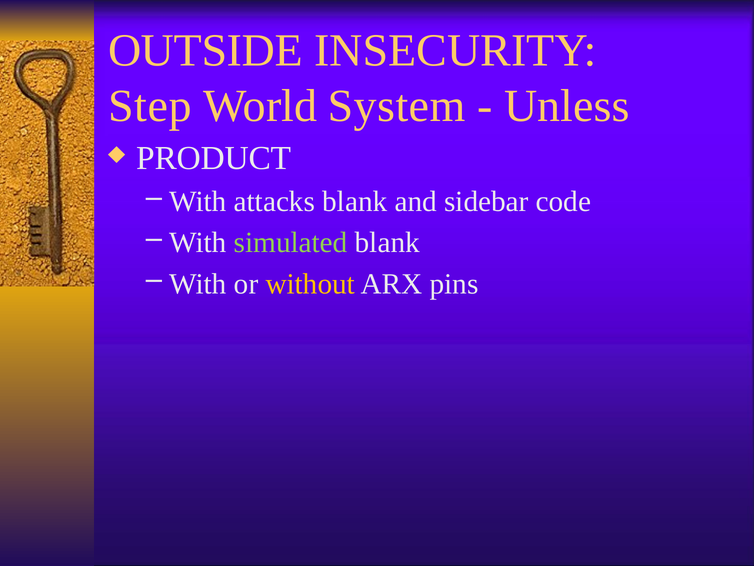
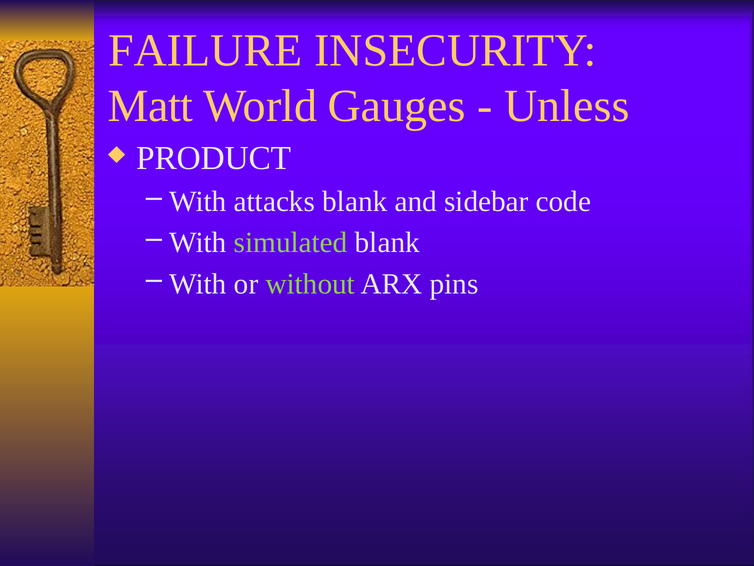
OUTSIDE: OUTSIDE -> FAILURE
Step: Step -> Matt
System: System -> Gauges
without colour: yellow -> light green
